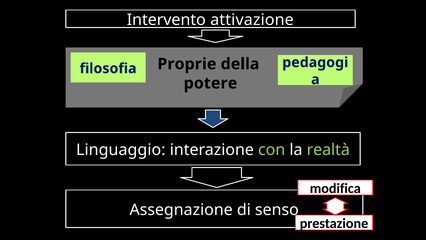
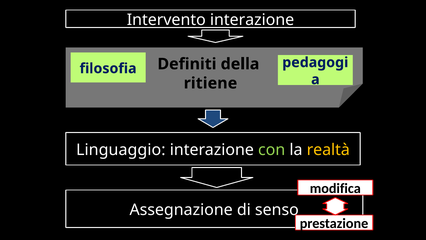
Intervento attivazione: attivazione -> interazione
Proprie: Proprie -> Definiti
potere: potere -> ritiene
realtà colour: light green -> yellow
